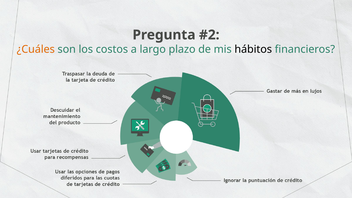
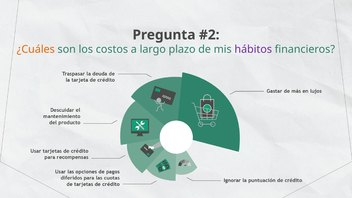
hábitos colour: black -> purple
